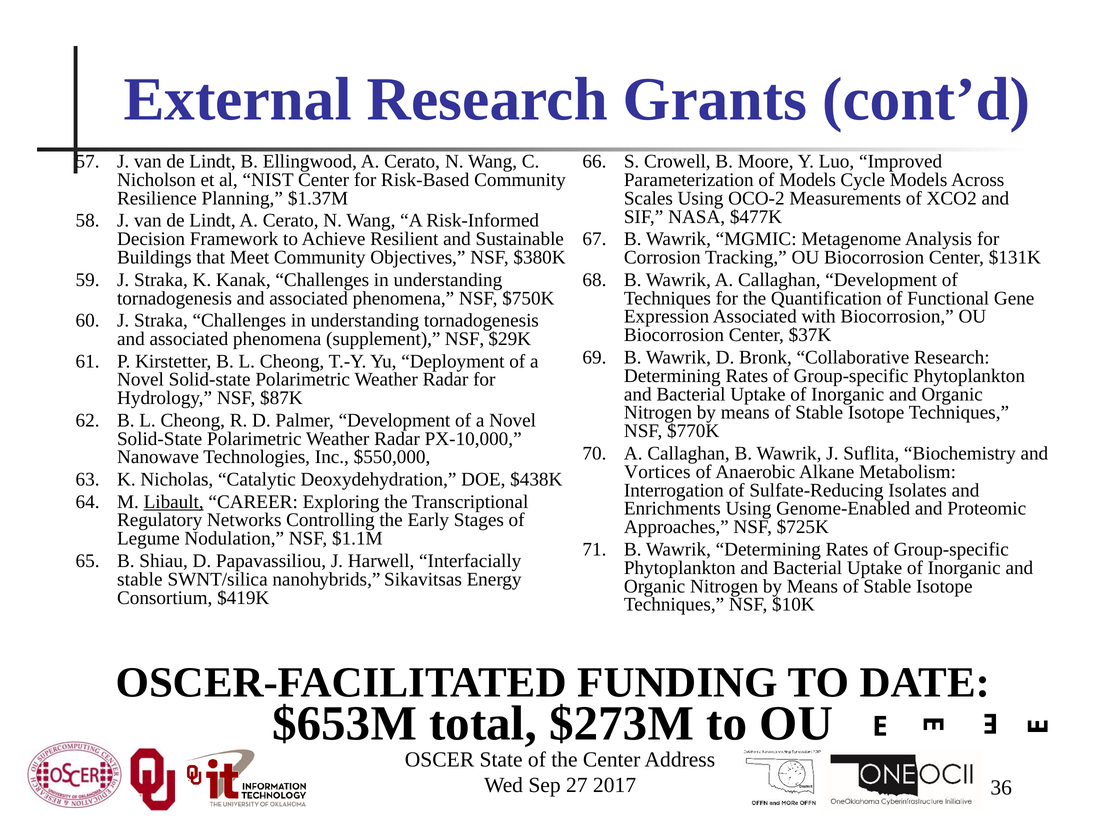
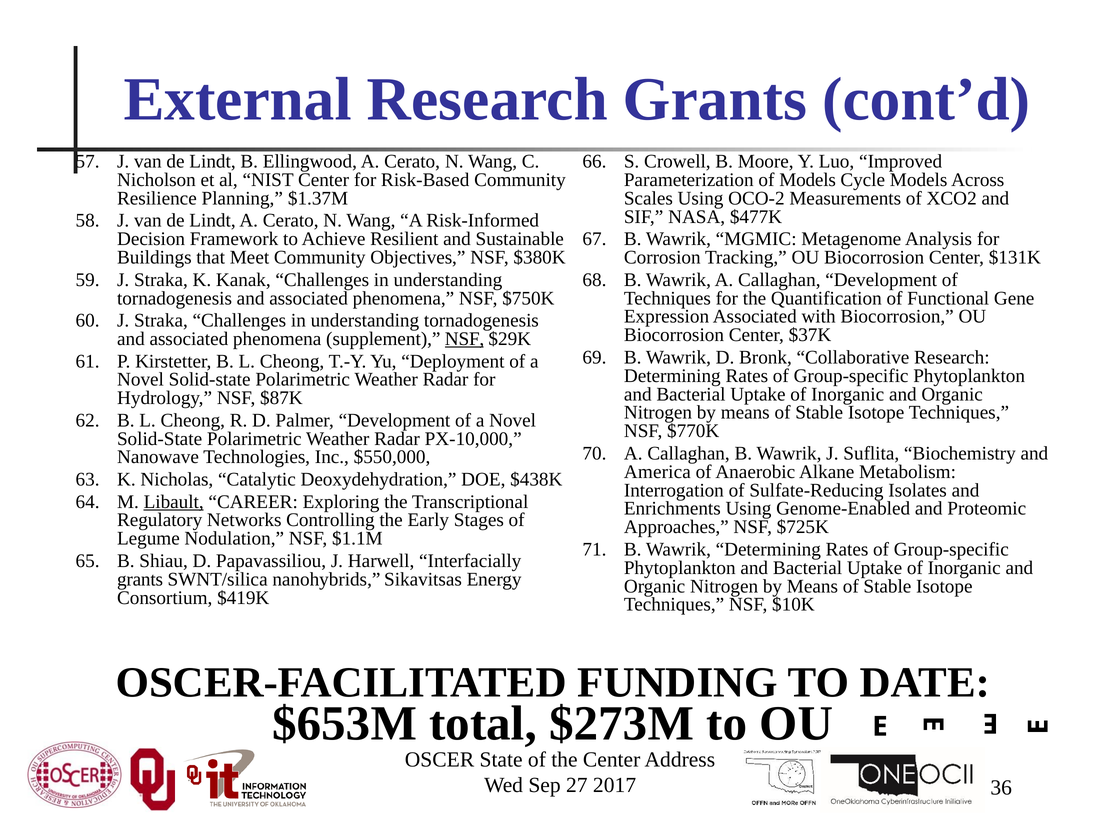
NSF at (465, 339) underline: none -> present
Vortices: Vortices -> America
stable at (140, 579): stable -> grants
